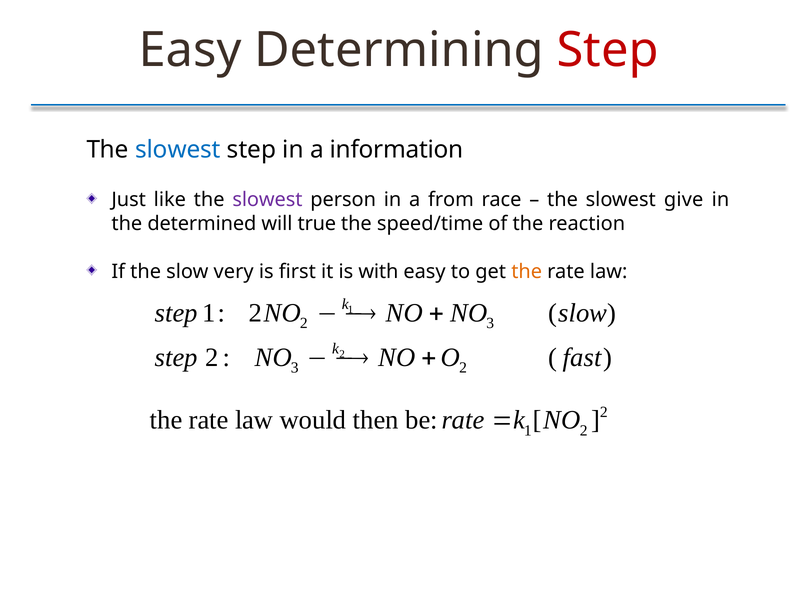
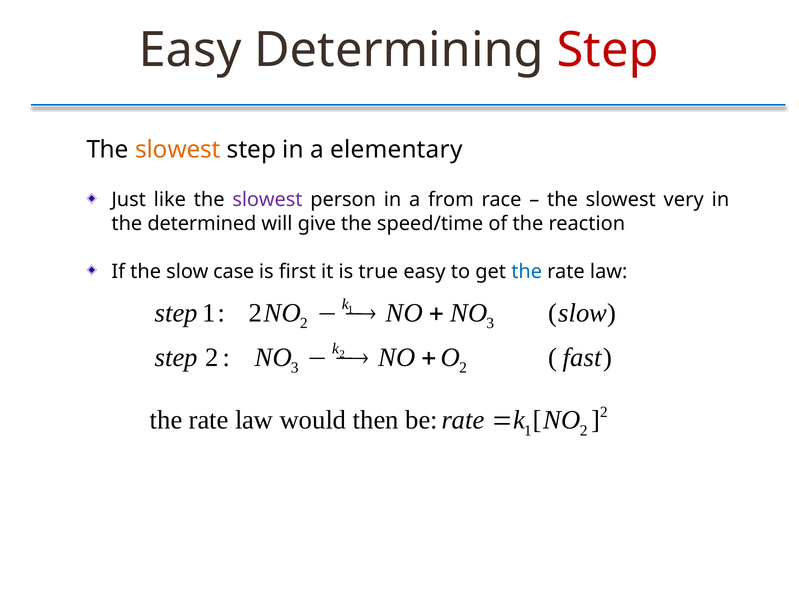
slowest at (178, 150) colour: blue -> orange
information: information -> elementary
give: give -> very
true: true -> give
very: very -> case
with: with -> true
the at (527, 272) colour: orange -> blue
